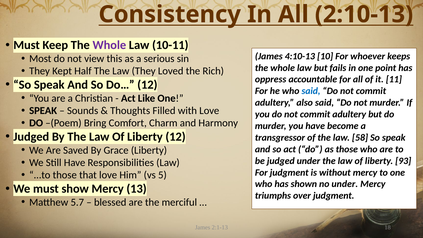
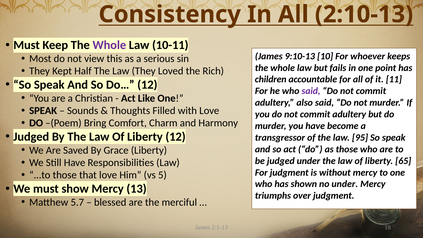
4:10-13: 4:10-13 -> 9:10-13
oppress: oppress -> children
said at (311, 91) colour: blue -> purple
58: 58 -> 95
93: 93 -> 65
